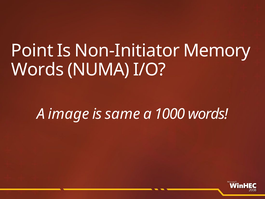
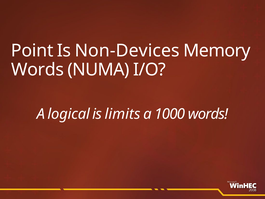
Non-Initiator: Non-Initiator -> Non-Devices
image: image -> logical
same: same -> limits
